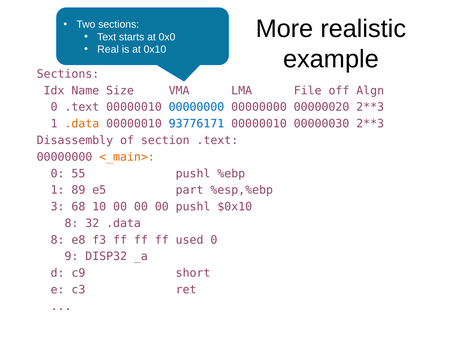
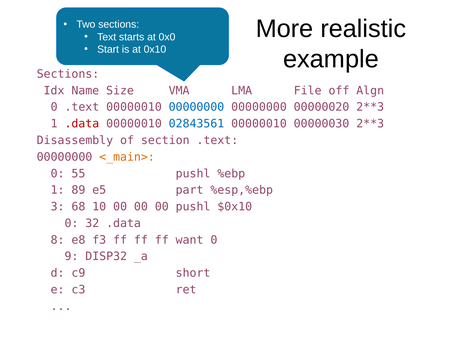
Real: Real -> Start
.data at (82, 124) colour: orange -> red
93776171: 93776171 -> 02843561
8 at (71, 223): 8 -> 0
used: used -> want
